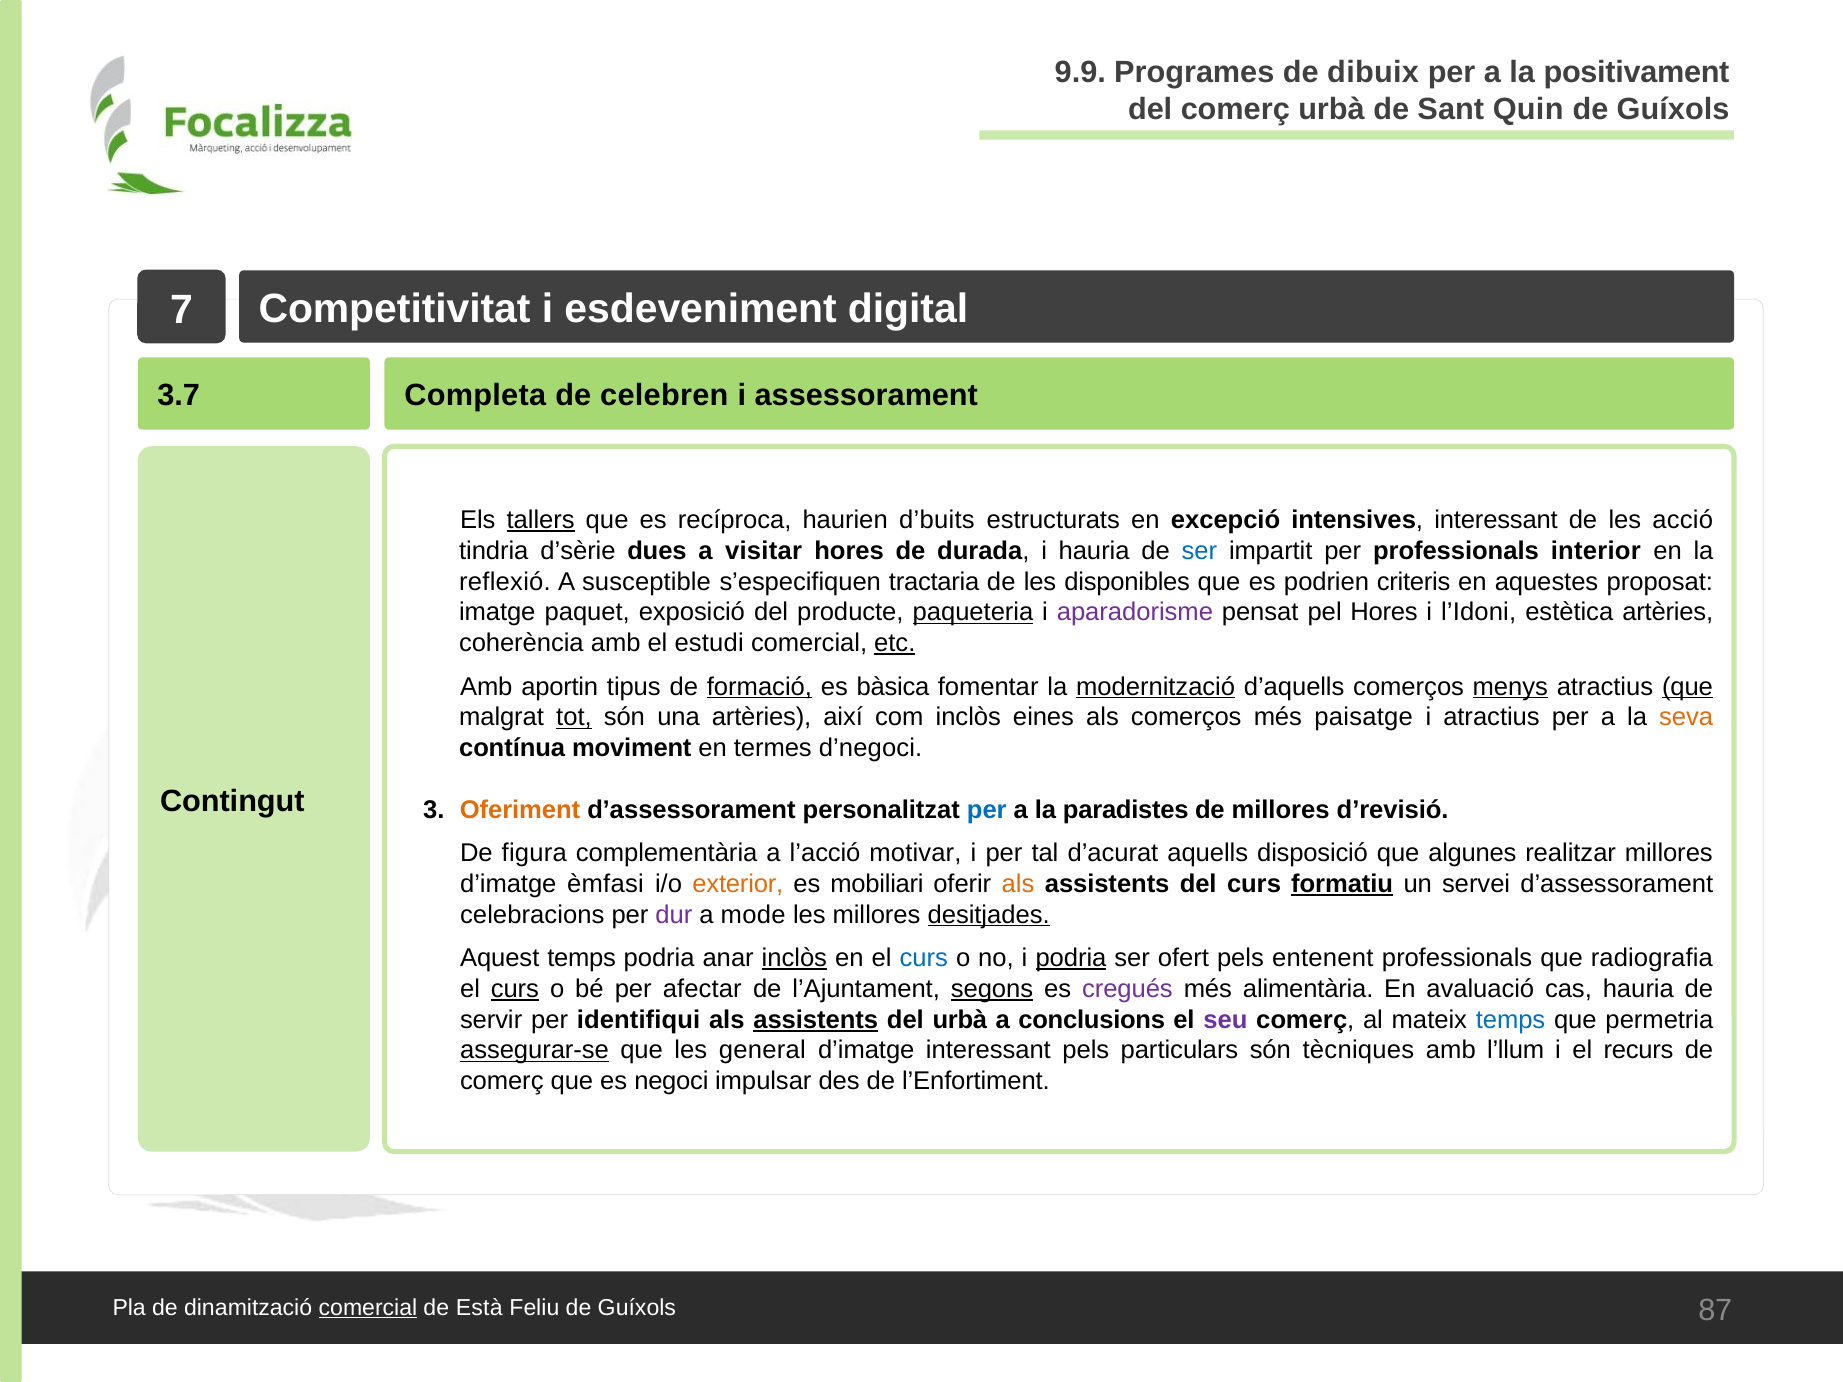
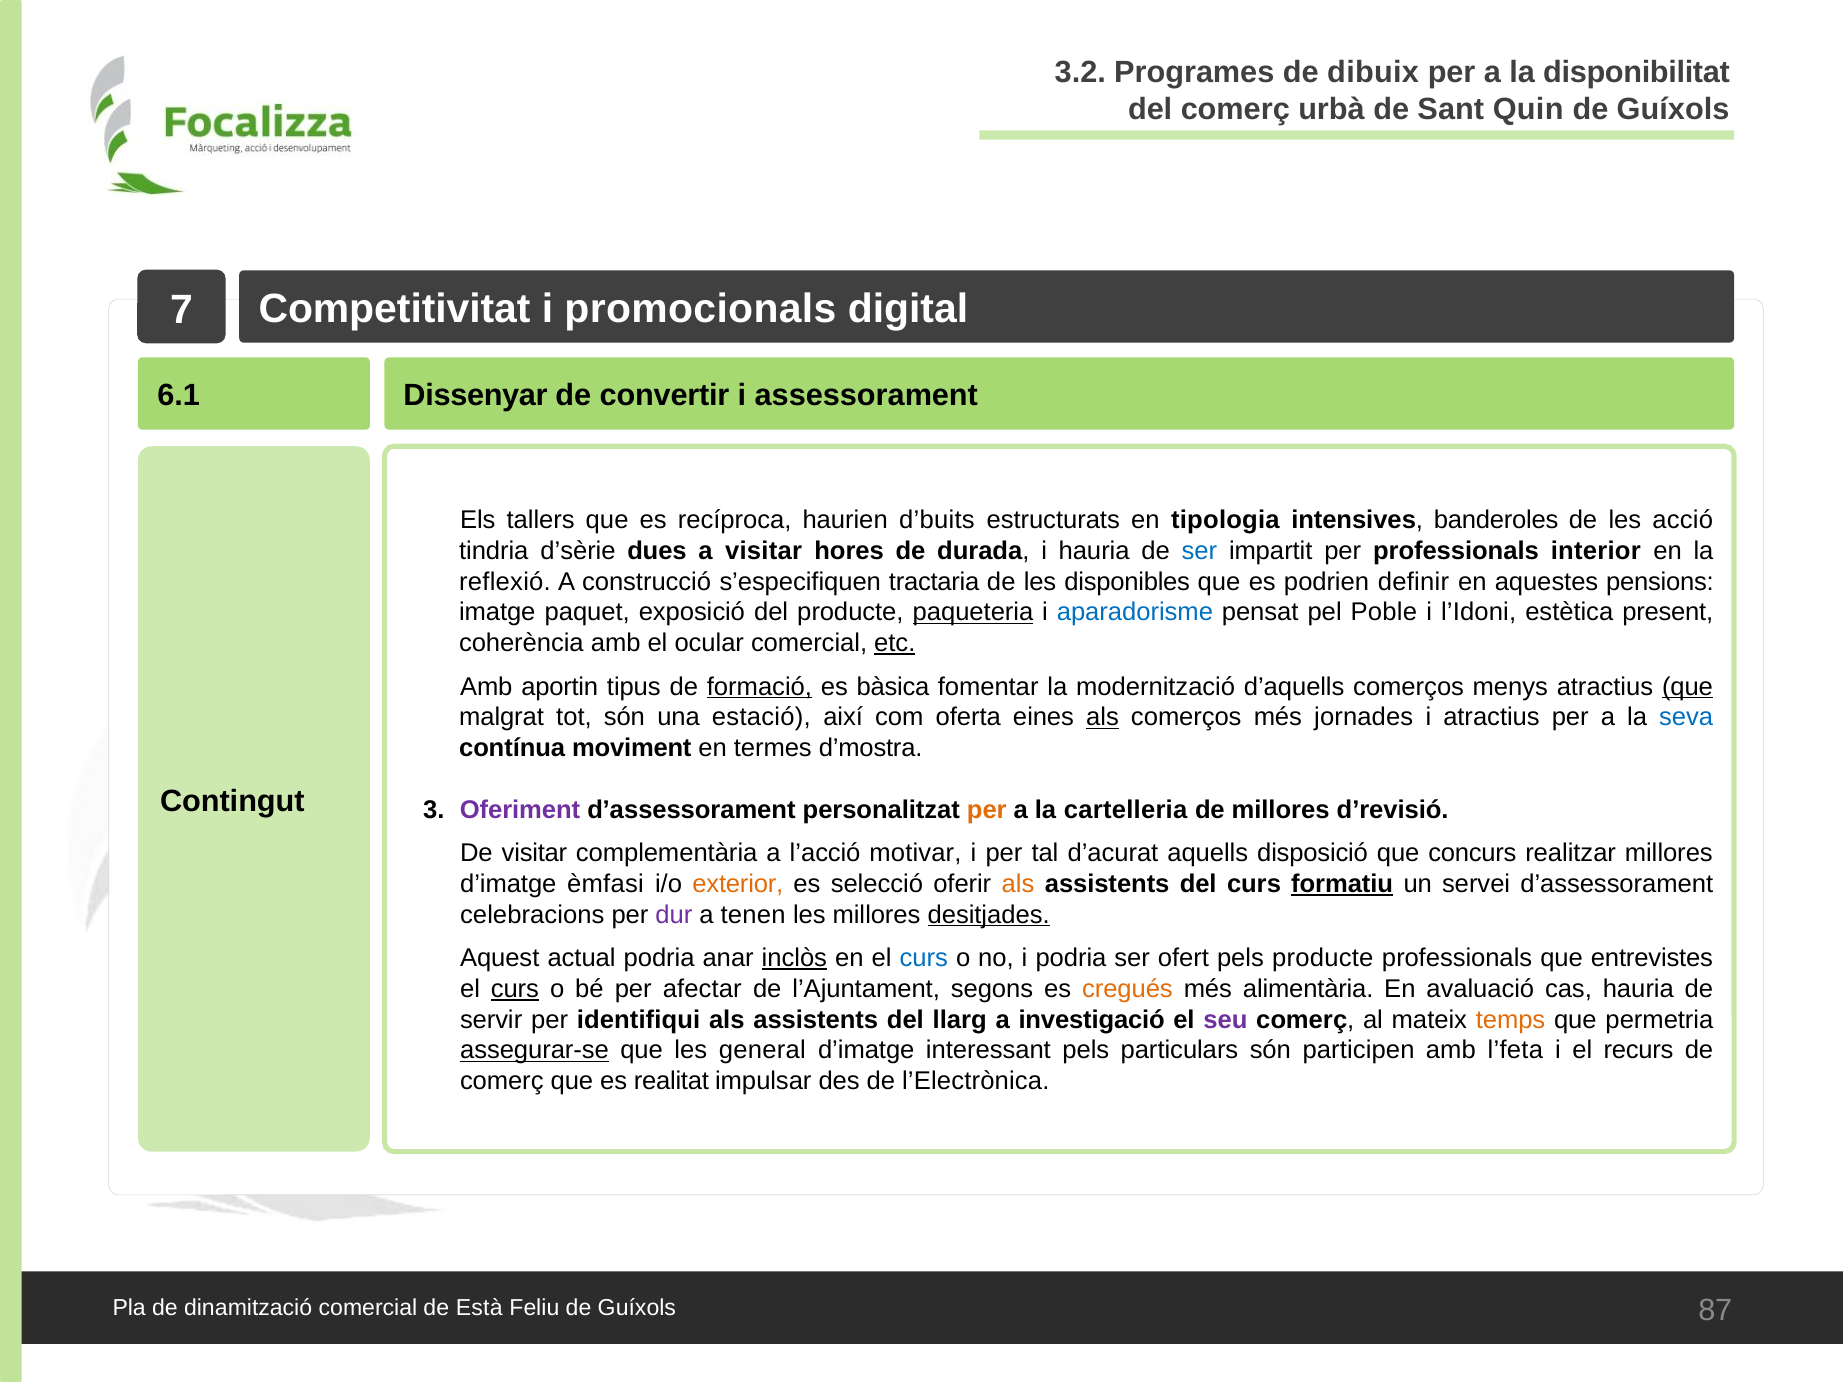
9.9: 9.9 -> 3.2
positivament: positivament -> disponibilitat
esdeveniment: esdeveniment -> promocionals
3.7: 3.7 -> 6.1
Completa: Completa -> Dissenyar
celebren: celebren -> convertir
tallers underline: present -> none
excepció: excepció -> tipologia
intensives interessant: interessant -> banderoles
susceptible: susceptible -> construcció
criteris: criteris -> definir
proposat: proposat -> pensions
aparadorisme colour: purple -> blue
pel Hores: Hores -> Poble
estètica artèries: artèries -> present
estudi: estudi -> ocular
modernització underline: present -> none
menys underline: present -> none
tot underline: present -> none
una artèries: artèries -> estació
com inclòs: inclòs -> oferta
als at (1103, 718) underline: none -> present
paisatge: paisatge -> jornades
seva colour: orange -> blue
d’negoci: d’negoci -> d’mostra
Oferiment colour: orange -> purple
per at (987, 810) colour: blue -> orange
paradistes: paradistes -> cartelleria
De figura: figura -> visitar
algunes: algunes -> concurs
mobiliari: mobiliari -> selecció
mode: mode -> tenen
Aquest temps: temps -> actual
podria at (1071, 958) underline: present -> none
pels entenent: entenent -> producte
radiografia: radiografia -> entrevistes
segons underline: present -> none
cregués colour: purple -> orange
assistents at (816, 1020) underline: present -> none
del urbà: urbà -> llarg
conclusions: conclusions -> investigació
temps at (1511, 1020) colour: blue -> orange
tècniques: tècniques -> participen
l’llum: l’llum -> l’feta
negoci: negoci -> realitat
l’Enfortiment: l’Enfortiment -> l’Electrònica
comercial at (368, 1308) underline: present -> none
